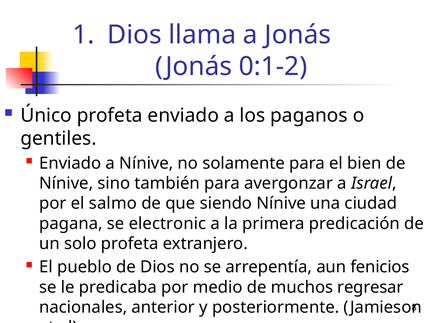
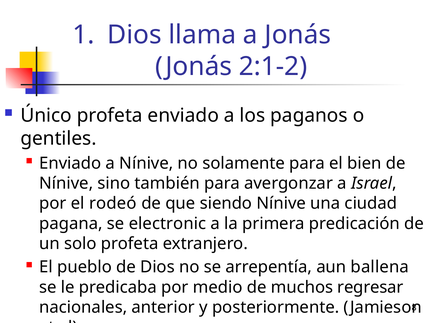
0:1-2: 0:1-2 -> 2:1-2
salmo: salmo -> rodeó
fenicios: fenicios -> ballena
